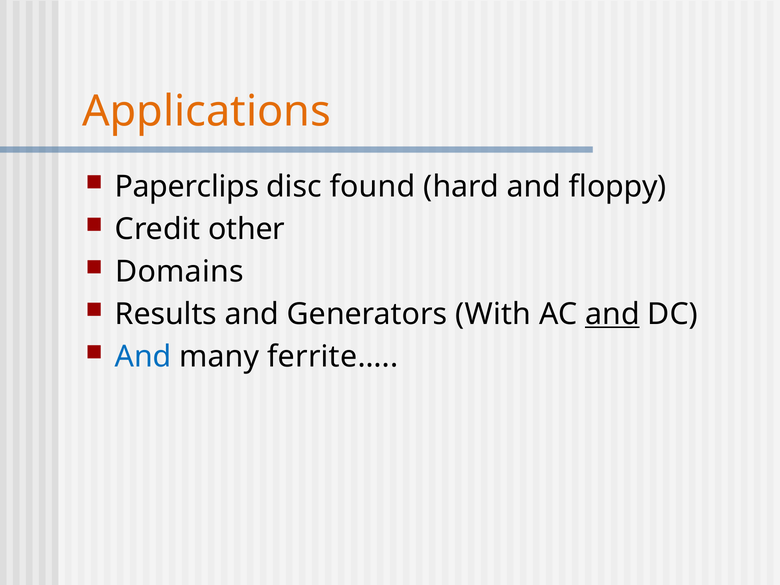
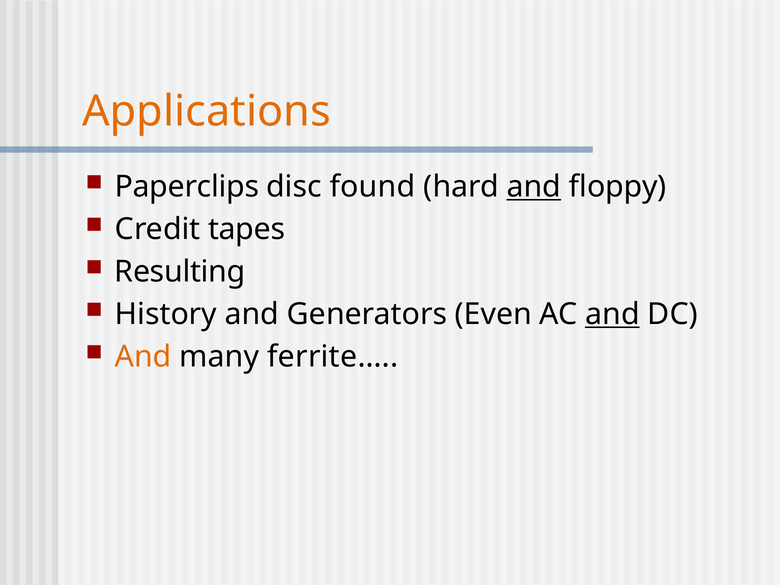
and at (534, 187) underline: none -> present
other: other -> tapes
Domains: Domains -> Resulting
Results: Results -> History
With: With -> Even
And at (143, 357) colour: blue -> orange
